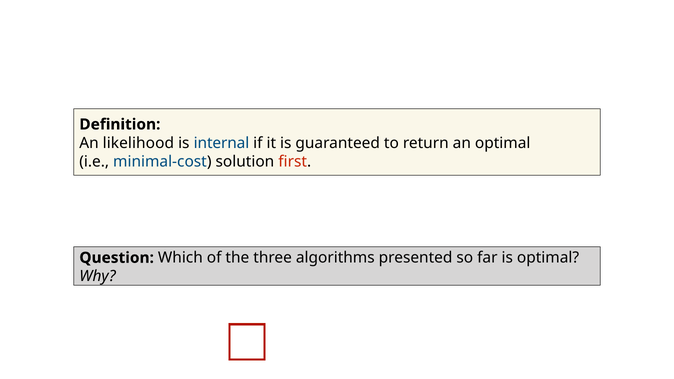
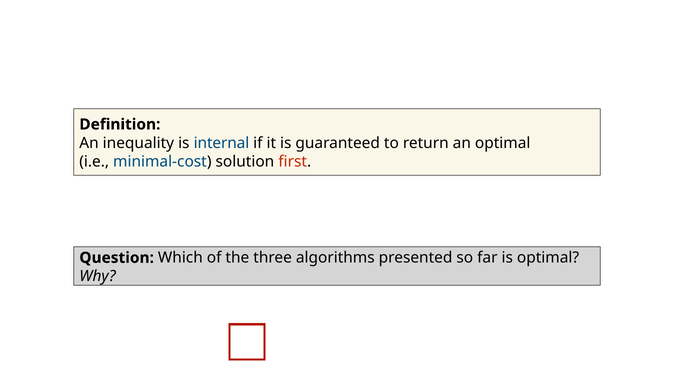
likelihood: likelihood -> inequality
